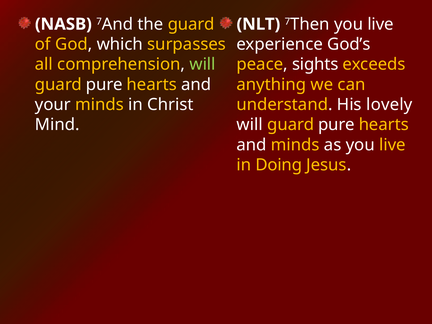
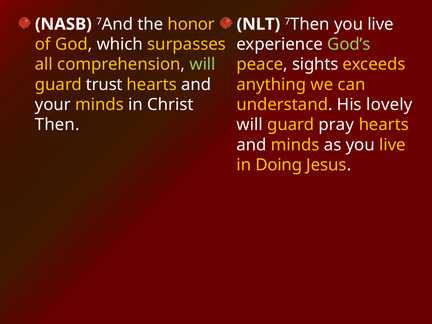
the guard: guard -> honor
God’s colour: white -> light green
pure at (104, 85): pure -> trust
Mind: Mind -> Then
pure at (336, 125): pure -> pray
